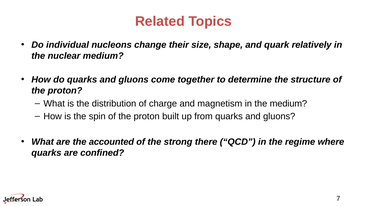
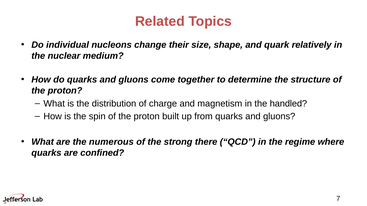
the medium: medium -> handled
accounted: accounted -> numerous
